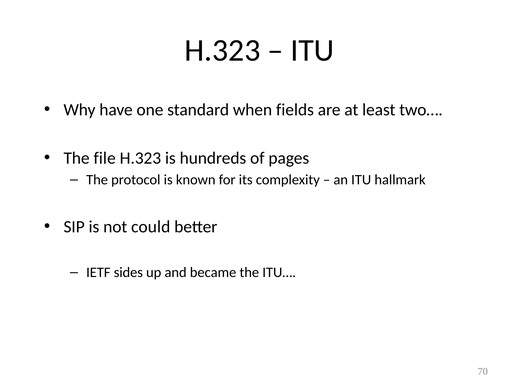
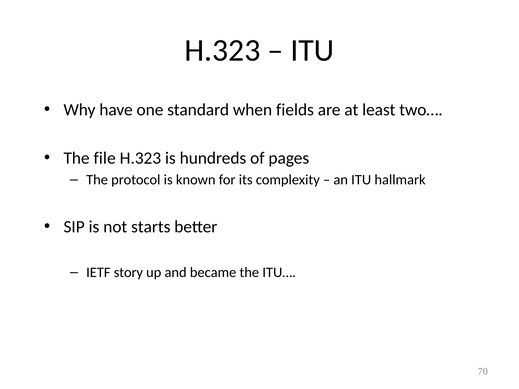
could: could -> starts
sides: sides -> story
